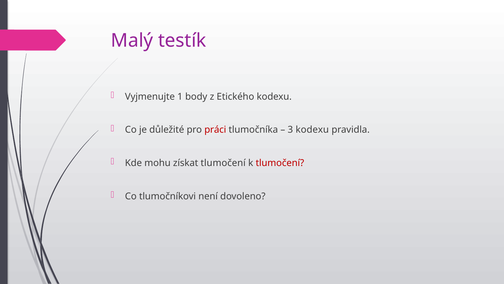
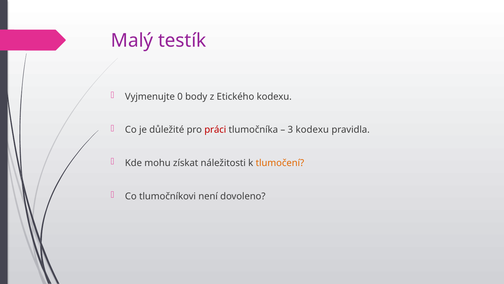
1: 1 -> 0
získat tlumočení: tlumočení -> náležitosti
tlumočení at (280, 163) colour: red -> orange
